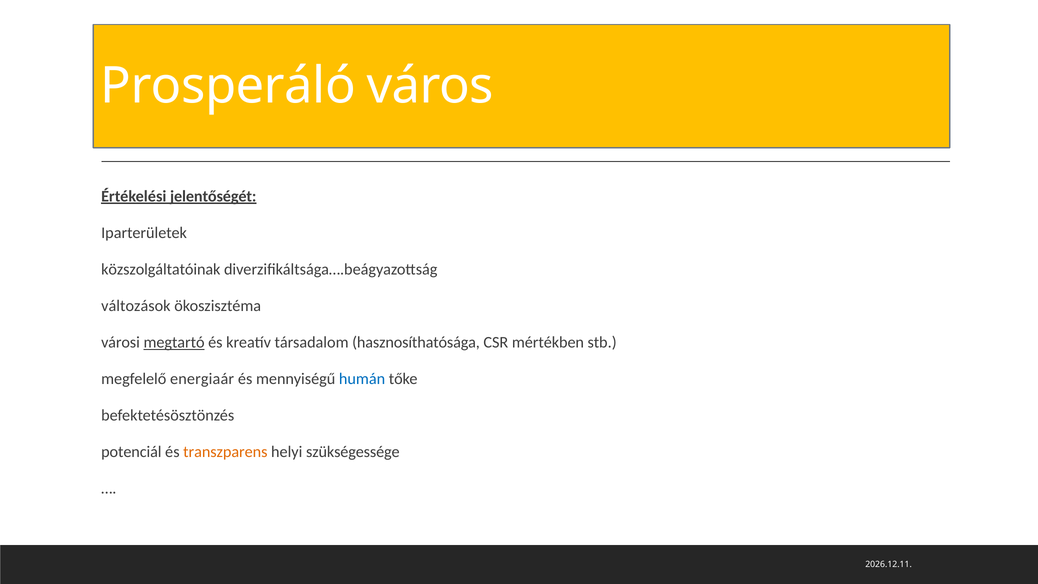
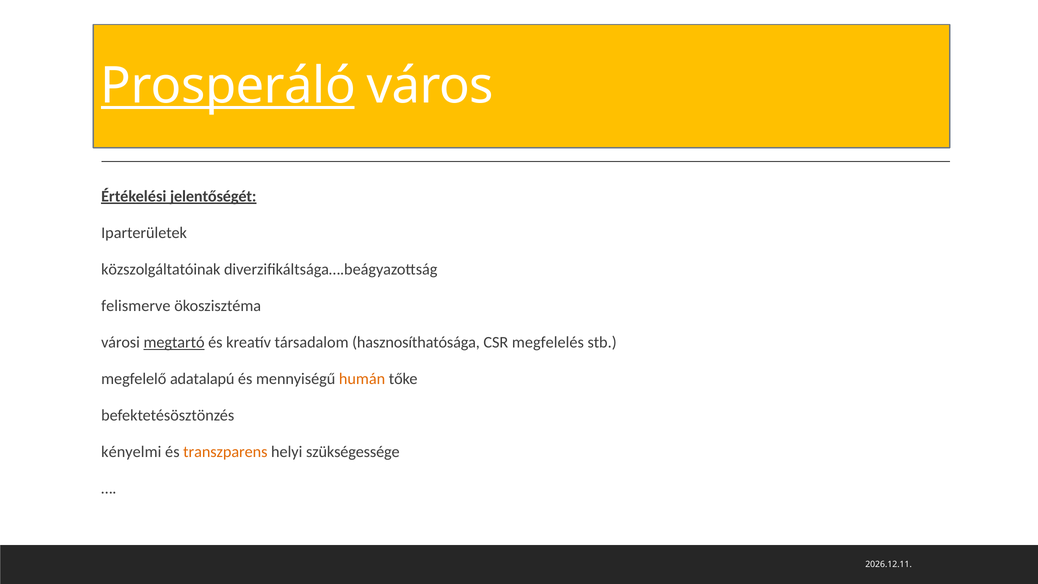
Prosperáló underline: none -> present
változások: változások -> felismerve
mértékben: mértékben -> megfelelés
energiaár: energiaár -> adatalapú
humán colour: blue -> orange
potenciál: potenciál -> kényelmi
